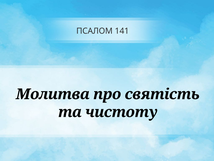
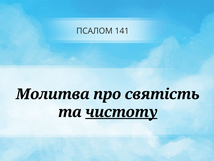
чистоту underline: none -> present
